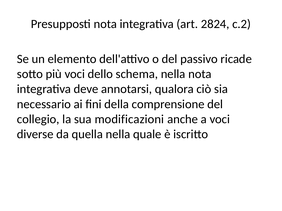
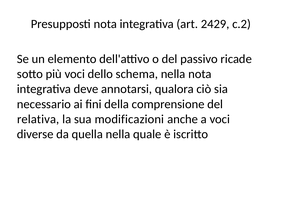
2824: 2824 -> 2429
collegio: collegio -> relativa
